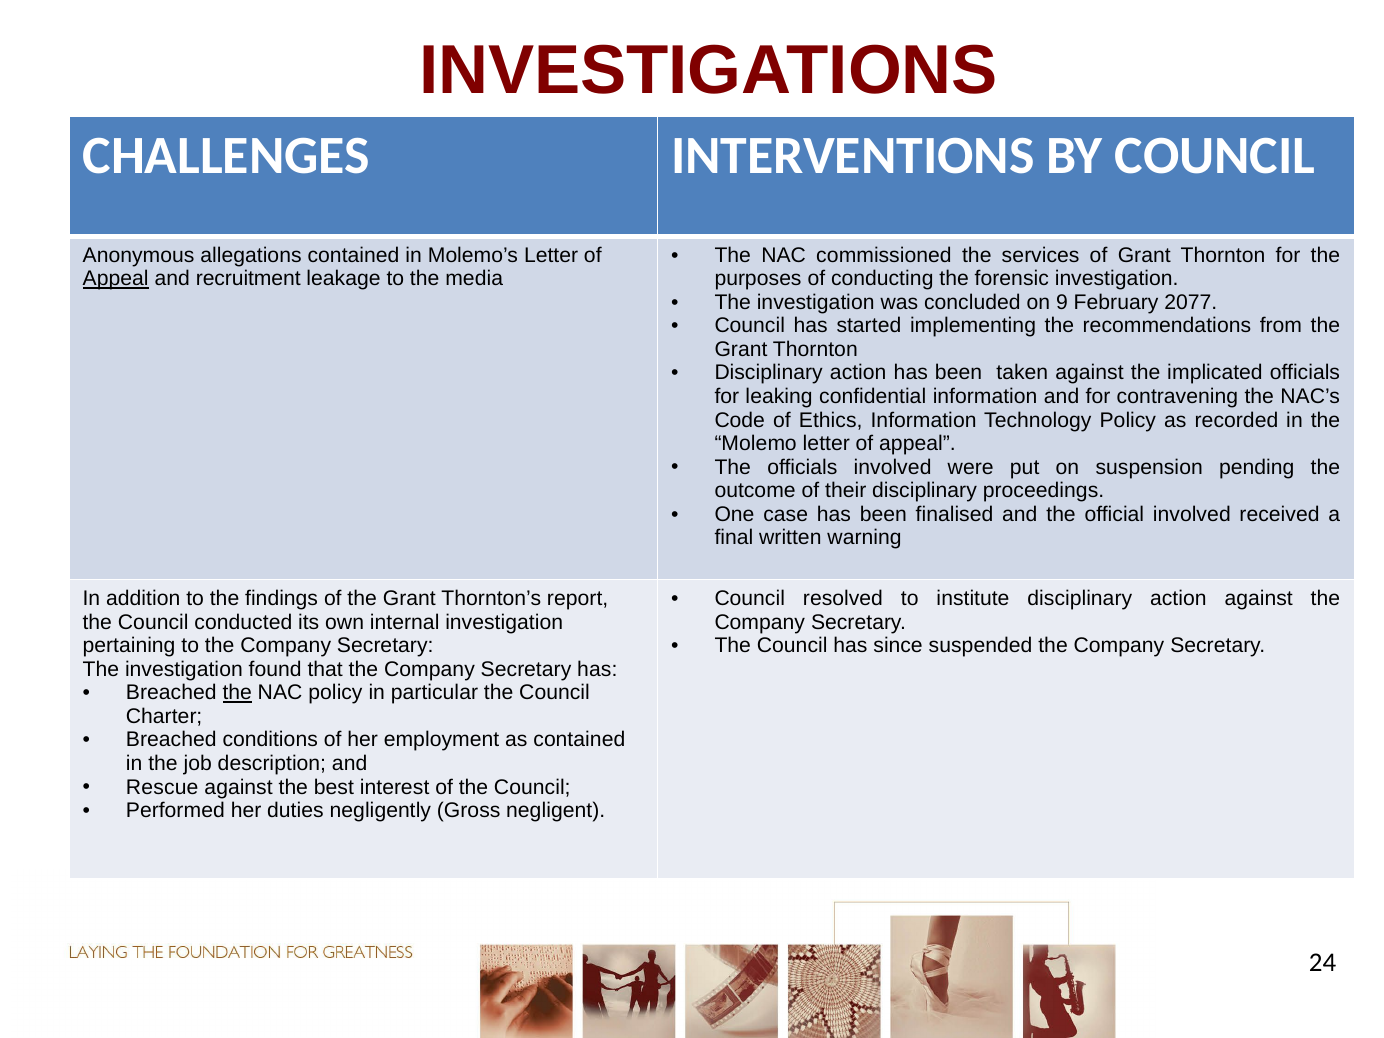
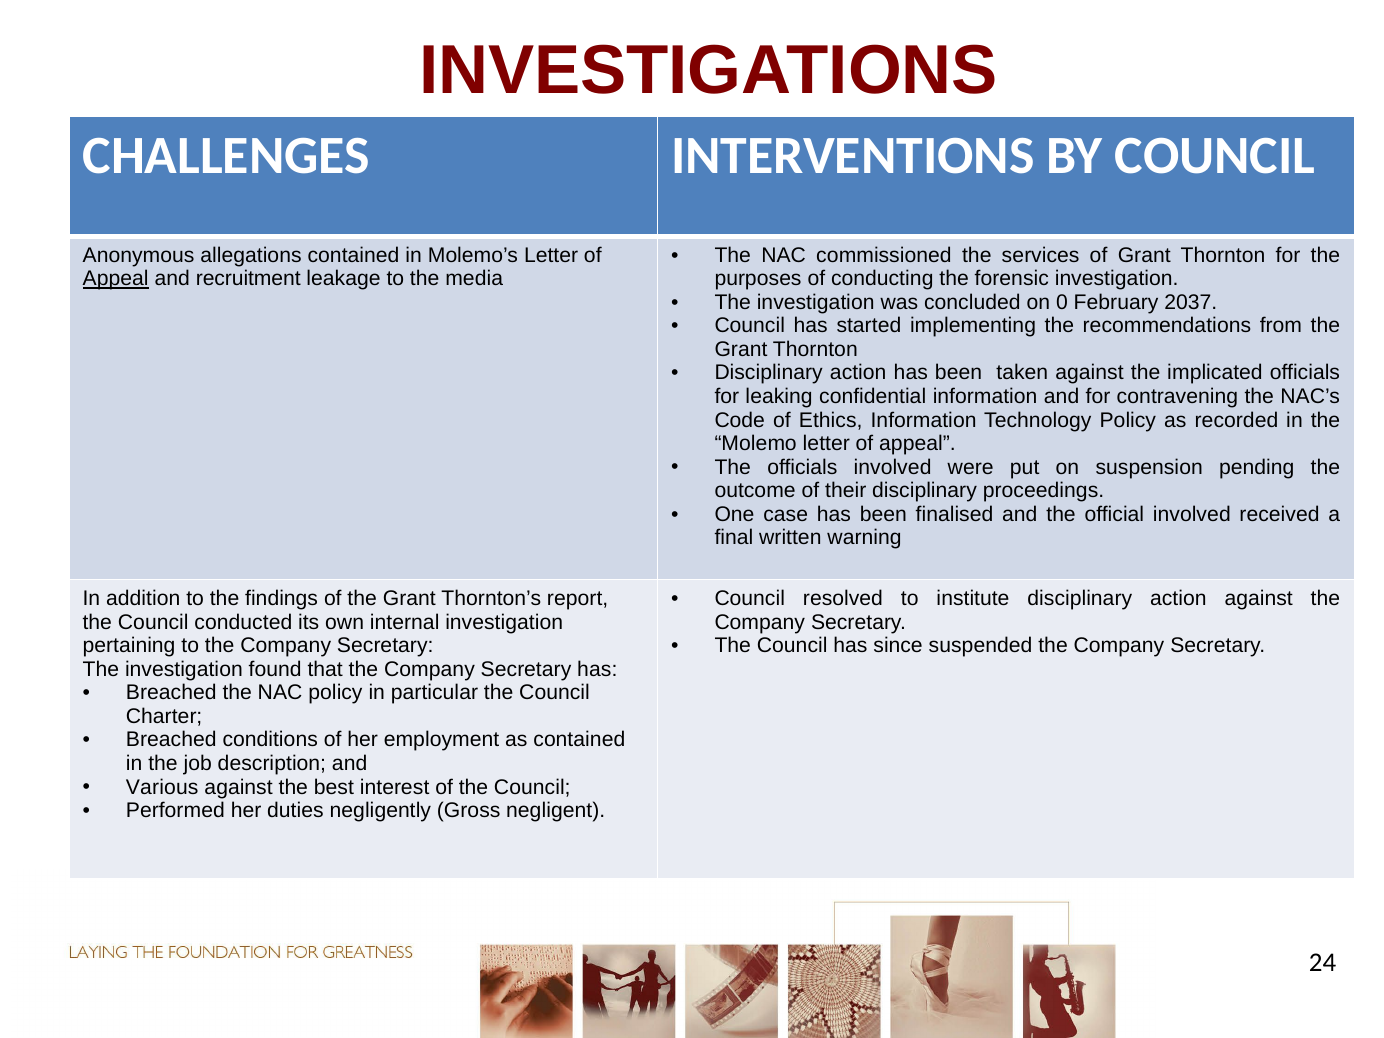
9: 9 -> 0
2077: 2077 -> 2037
the at (237, 693) underline: present -> none
Rescue: Rescue -> Various
